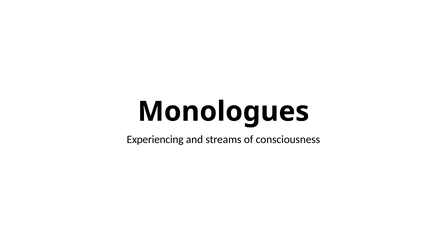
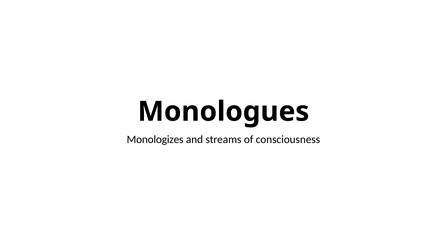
Experiencing: Experiencing -> Monologizes
